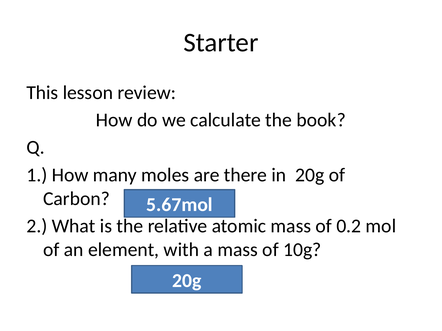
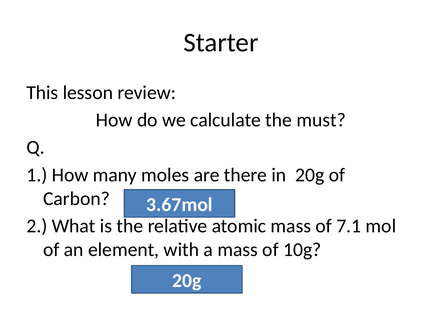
book: book -> must
5.67mol: 5.67mol -> 3.67mol
0.2: 0.2 -> 7.1
